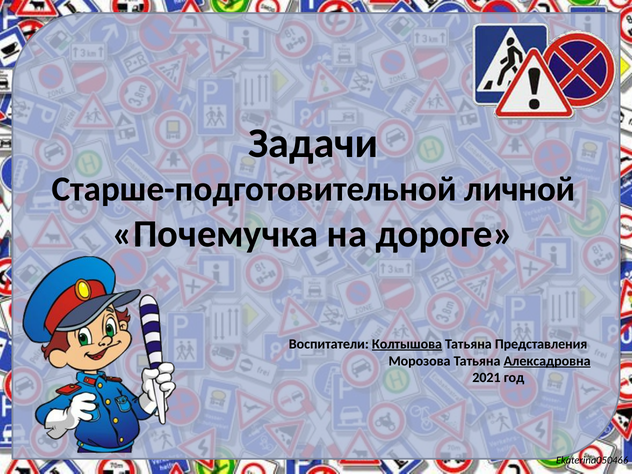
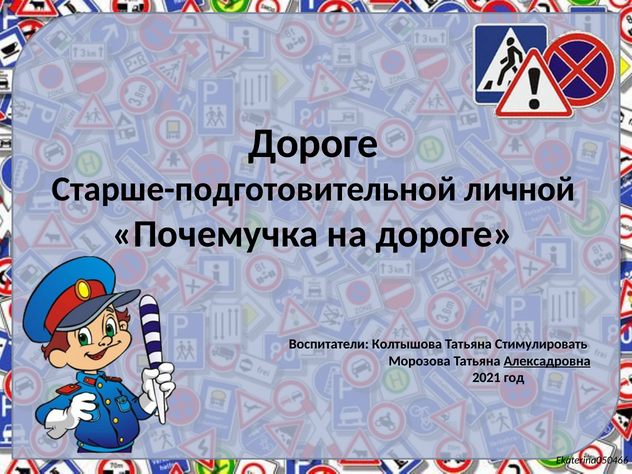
Задачи at (313, 143): Задачи -> Дороге
Колтышова underline: present -> none
Представления: Представления -> Стимулировать
